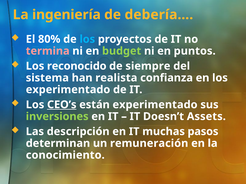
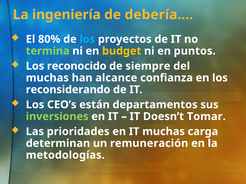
termina colour: pink -> light green
budget colour: light green -> yellow
sistema at (47, 78): sistema -> muchas
realista: realista -> alcance
experimentado at (68, 90): experimentado -> reconsiderando
CEO’s underline: present -> none
están experimentado: experimentado -> departamentos
Assets: Assets -> Tomar
descripción: descripción -> prioridades
pasos: pasos -> carga
conocimiento: conocimiento -> metodologías
